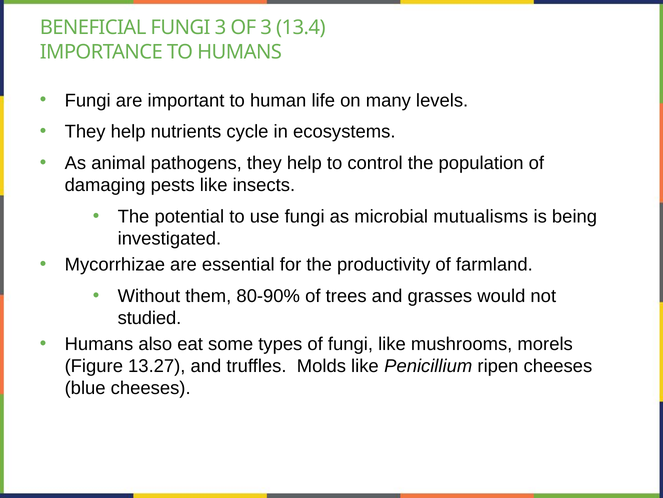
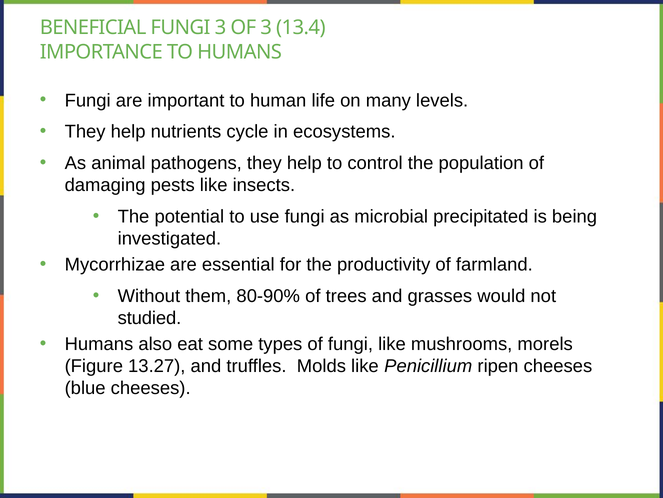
mutualisms: mutualisms -> precipitated
